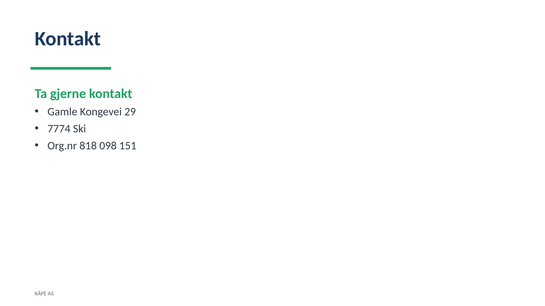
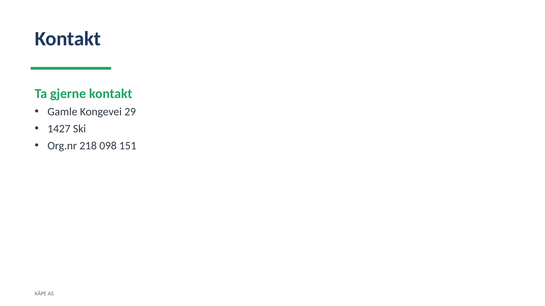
7774: 7774 -> 1427
818: 818 -> 218
